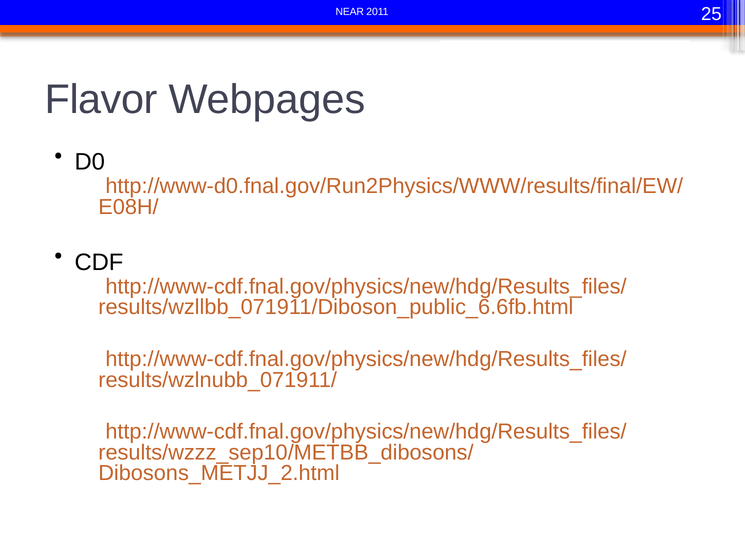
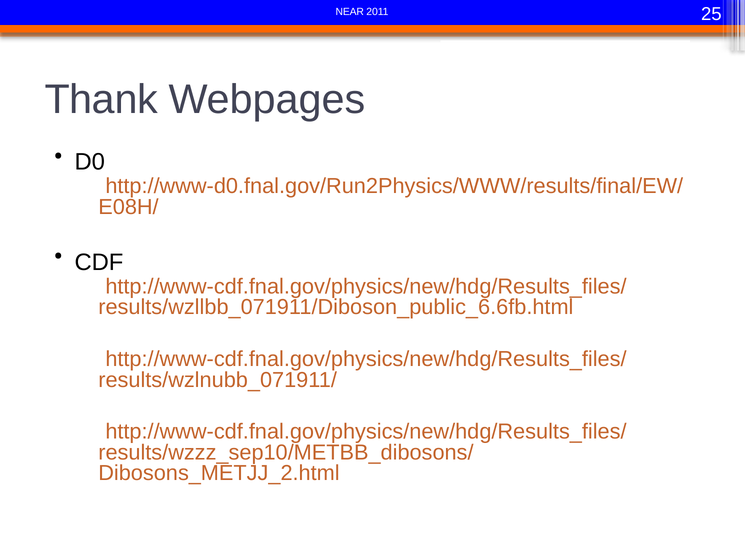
Flavor: Flavor -> Thank
